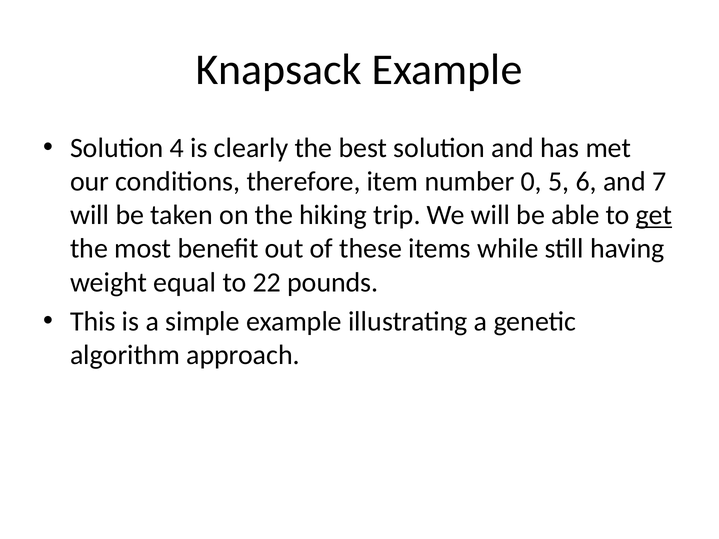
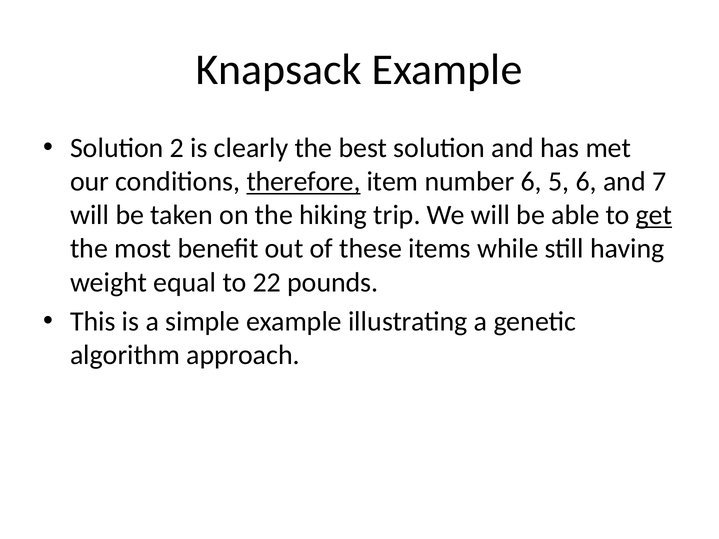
4: 4 -> 2
therefore underline: none -> present
number 0: 0 -> 6
